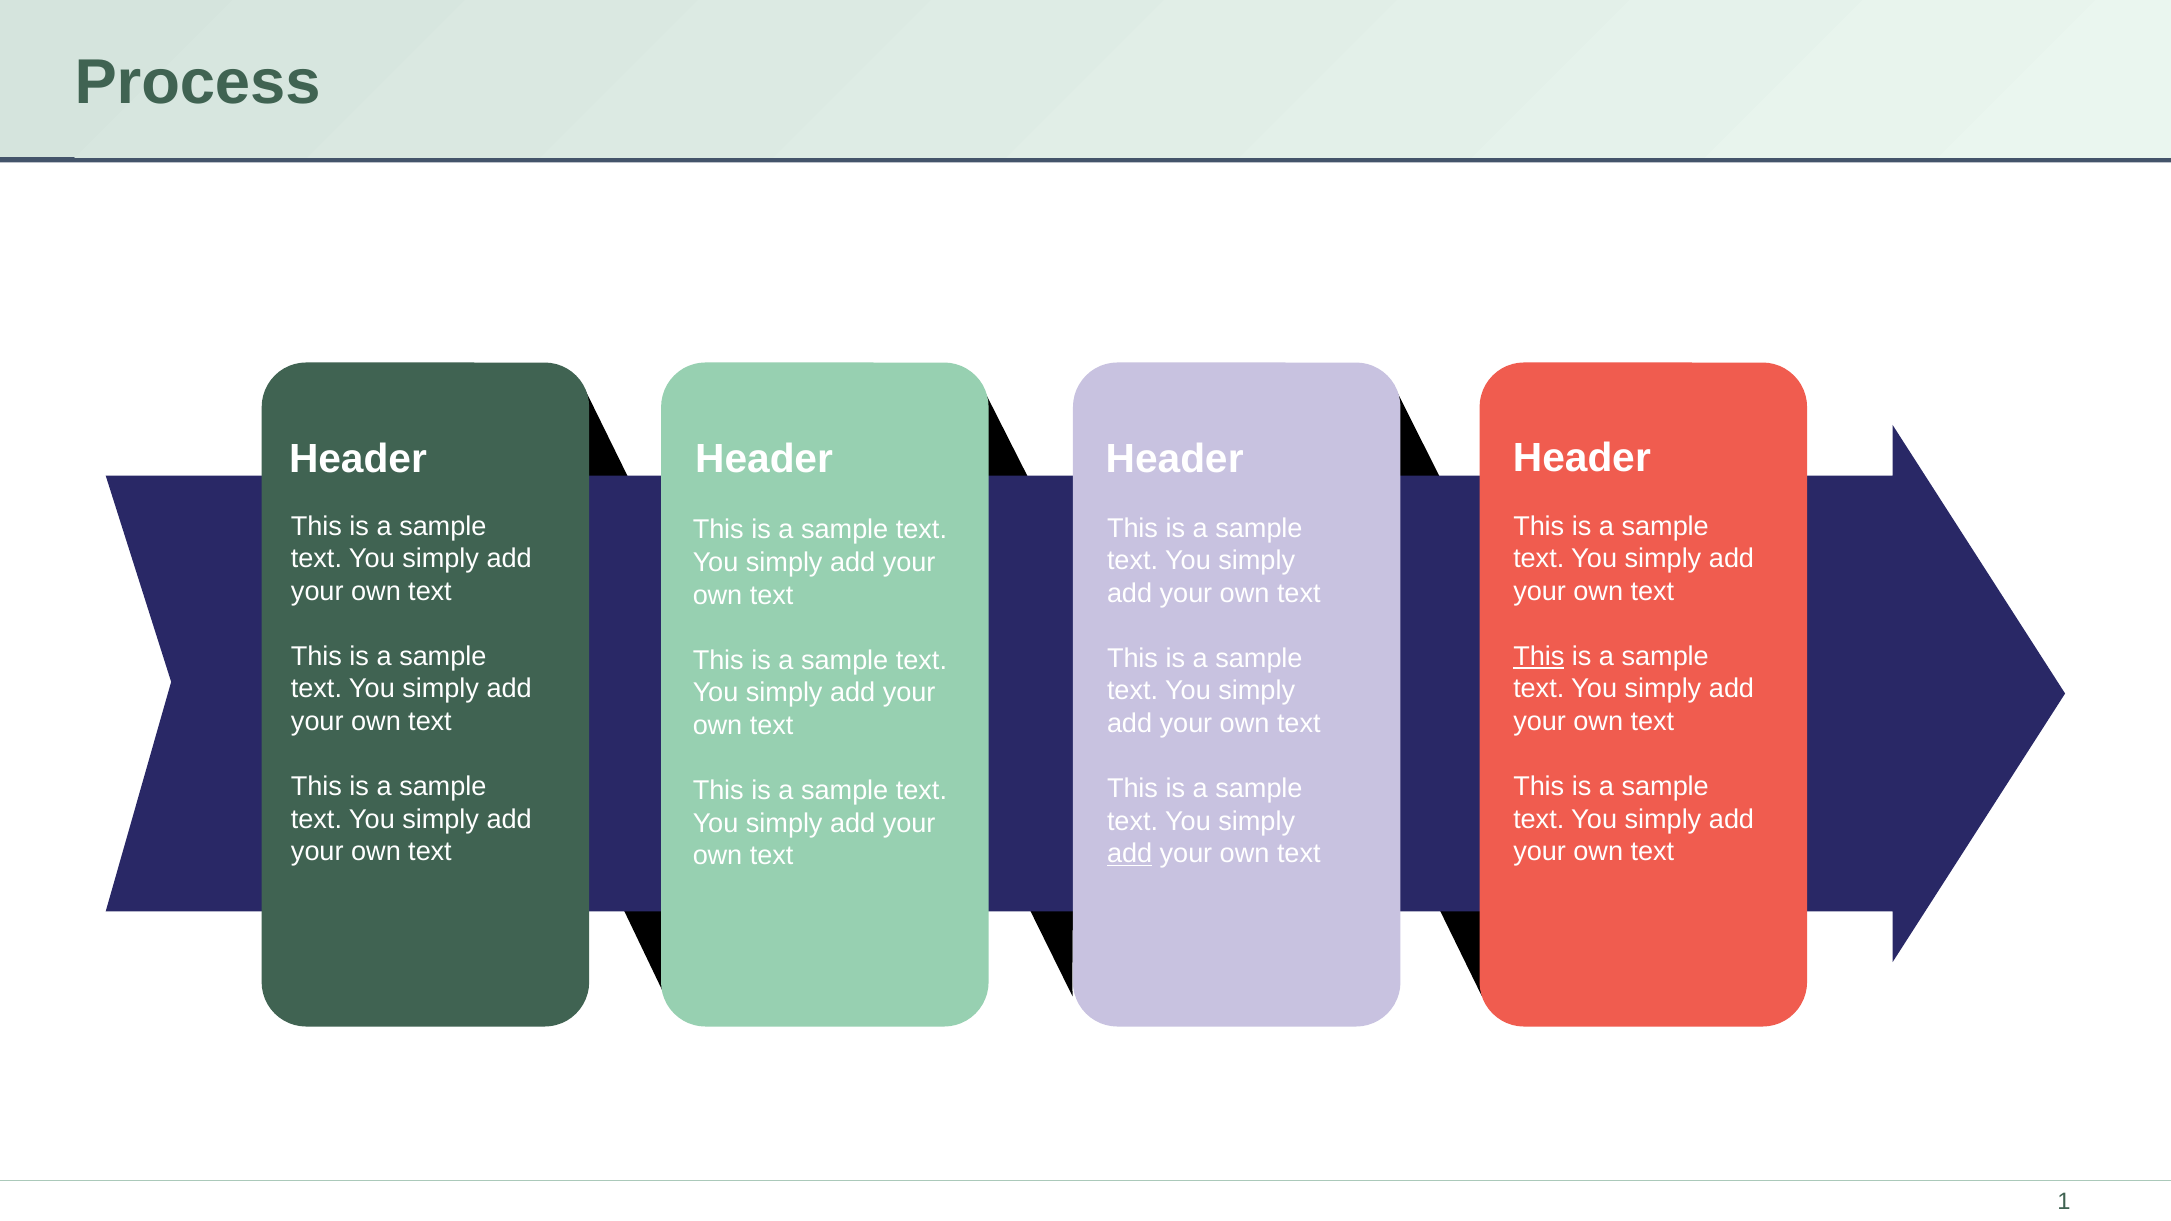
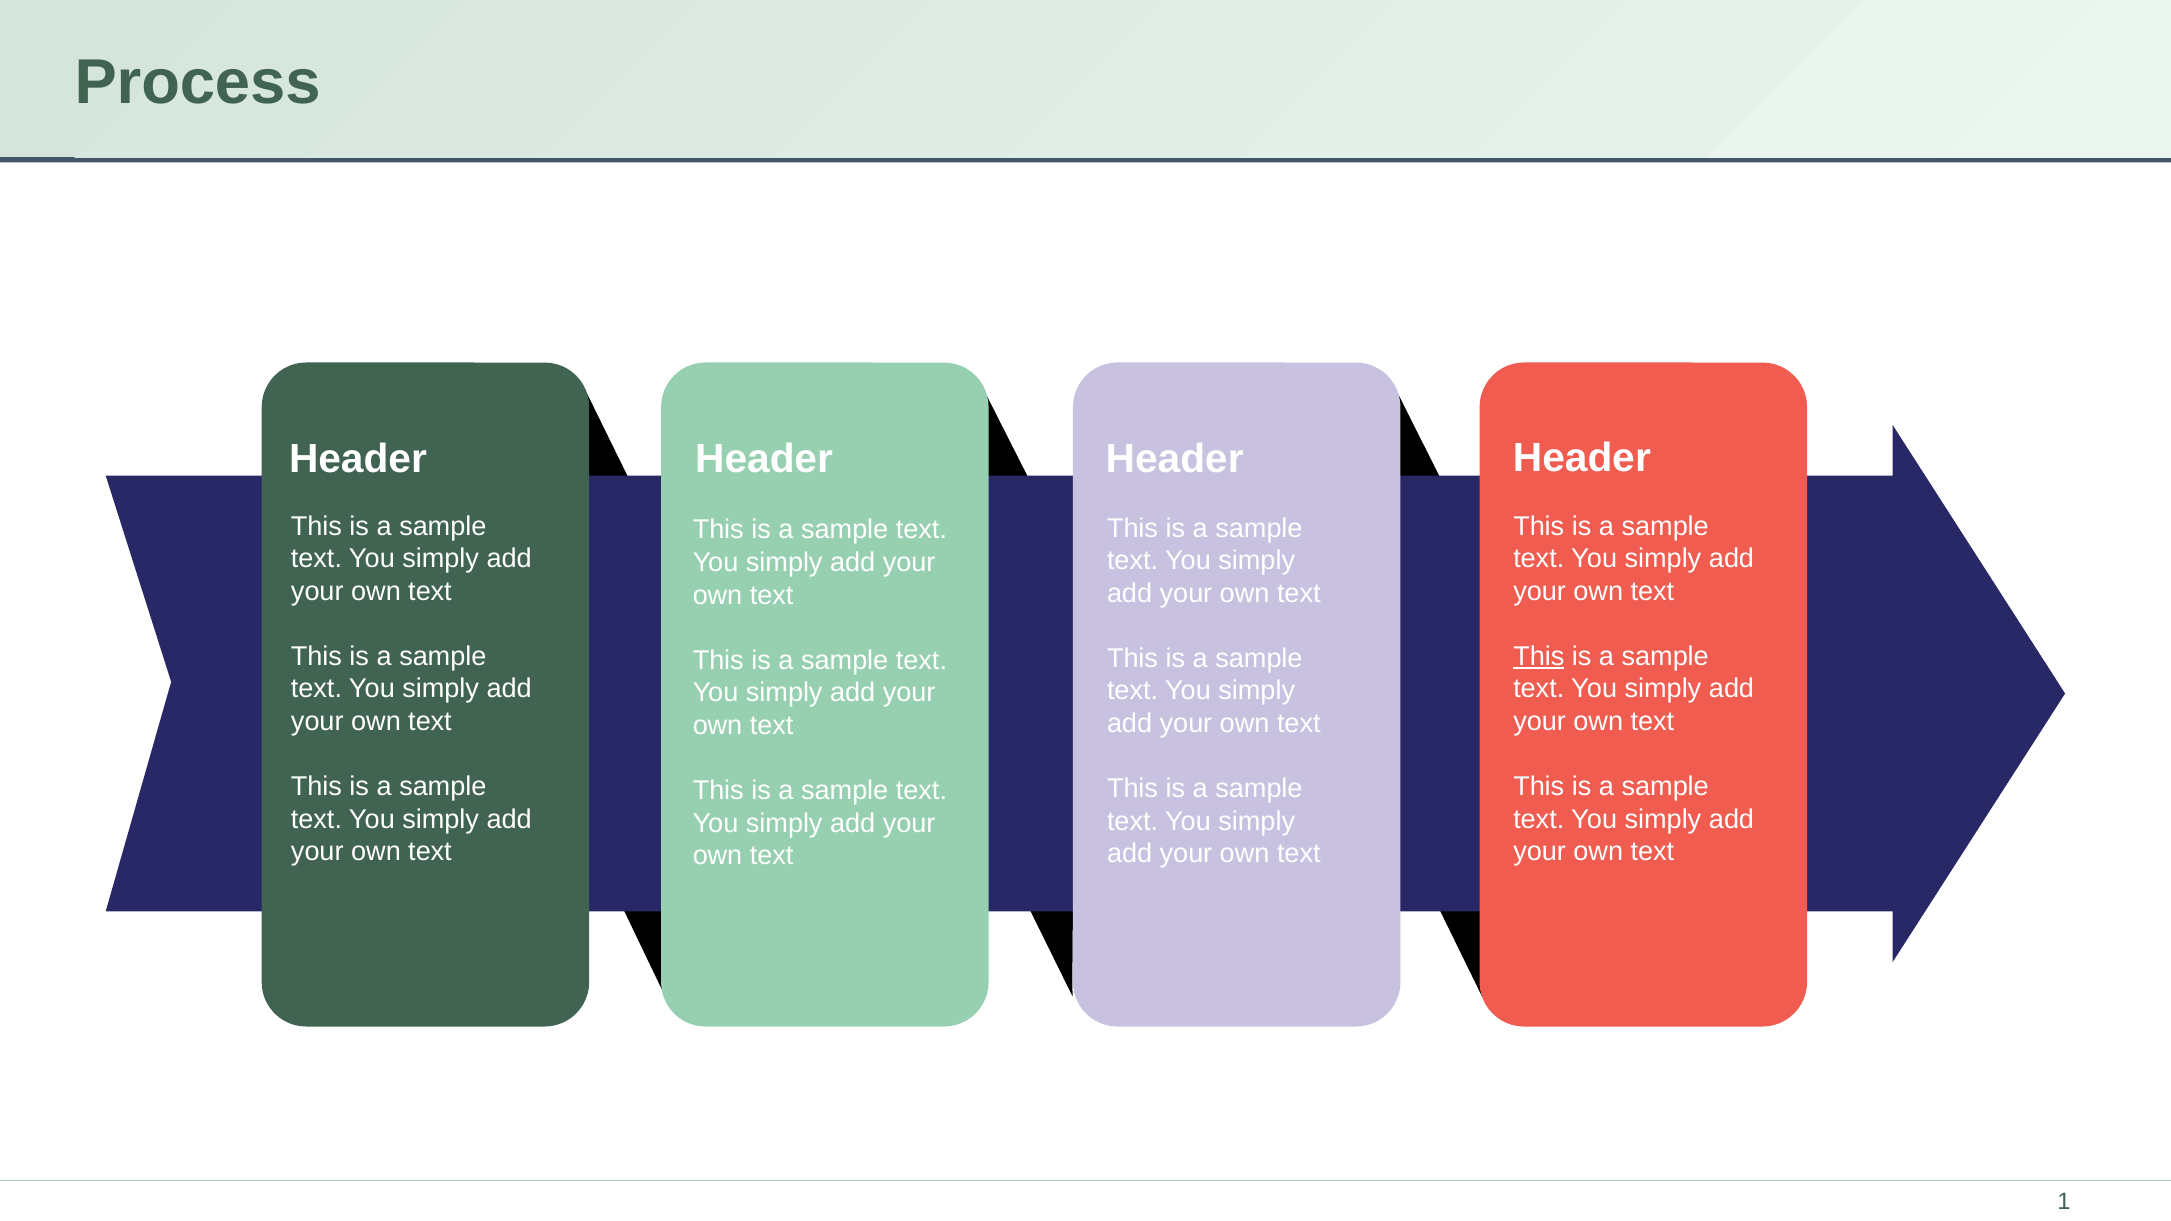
add at (1130, 854) underline: present -> none
